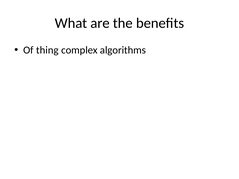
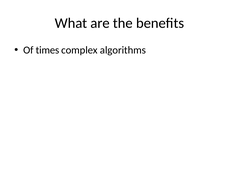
thing: thing -> times
